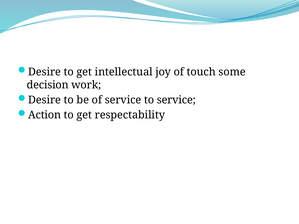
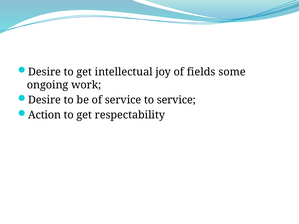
touch: touch -> fields
decision: decision -> ongoing
